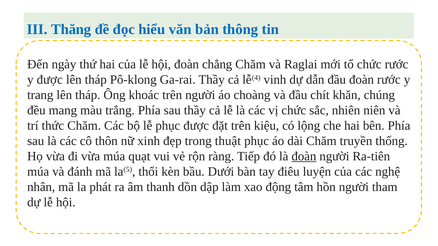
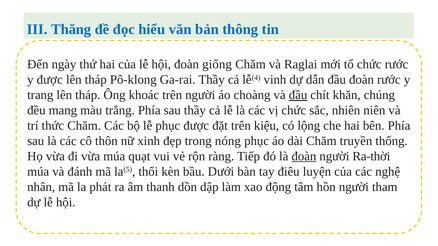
chẳng: chẳng -> giống
đầu at (298, 95) underline: none -> present
thuật: thuật -> nóng
Ra-tiên: Ra-tiên -> Ra-thời
